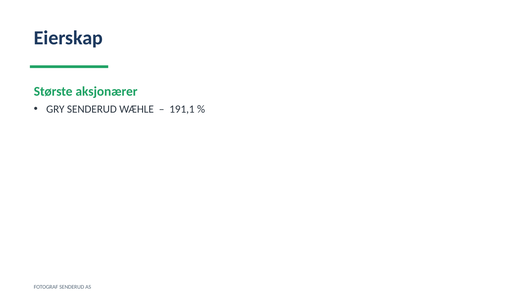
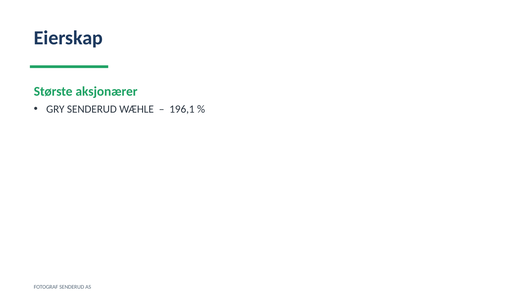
191,1: 191,1 -> 196,1
